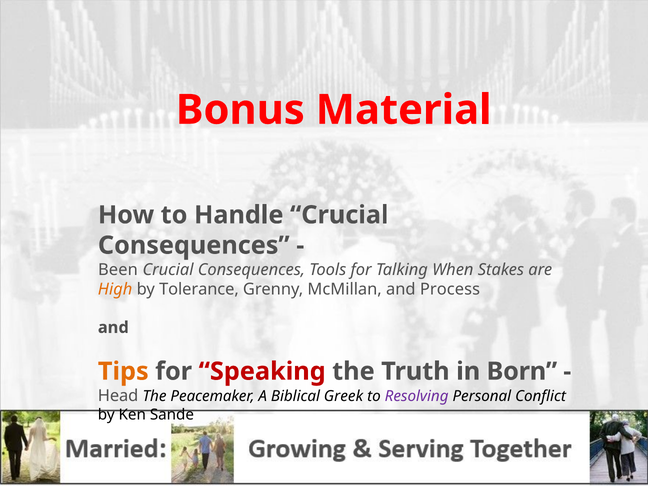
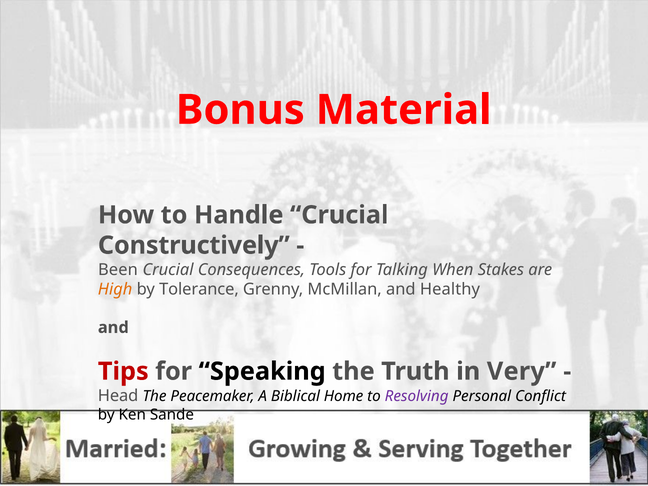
Consequences at (194, 245): Consequences -> Constructively
Process: Process -> Healthy
Tips colour: orange -> red
Speaking colour: red -> black
Born: Born -> Very
Greek: Greek -> Home
